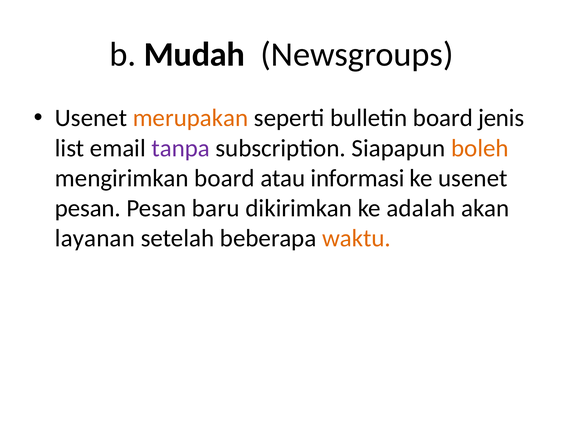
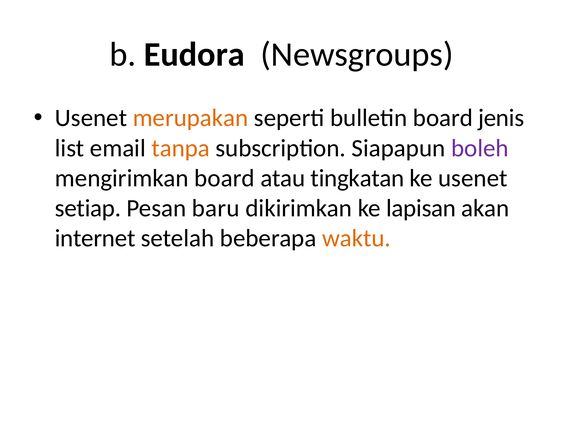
Mudah: Mudah -> Eudora
tanpa colour: purple -> orange
boleh colour: orange -> purple
informasi: informasi -> tingkatan
pesan at (88, 208): pesan -> setiap
adalah: adalah -> lapisan
layanan: layanan -> internet
